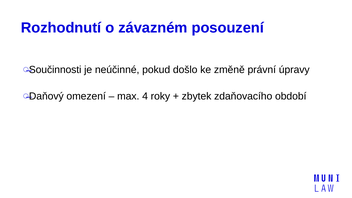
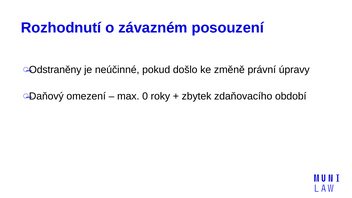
Součinnosti: Součinnosti -> Odstraněny
4: 4 -> 0
